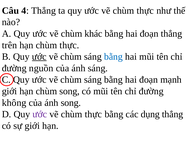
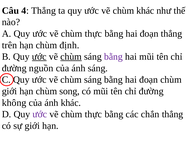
thực at (145, 11): thực -> khác
khác at (93, 34): khác -> thực
hạn chùm thực: thực -> định
chùm at (71, 57) underline: none -> present
bằng at (113, 57) colour: blue -> purple
đoạn mạnh: mạnh -> chùm
ánh song: song -> khác
dụng: dụng -> chắn
